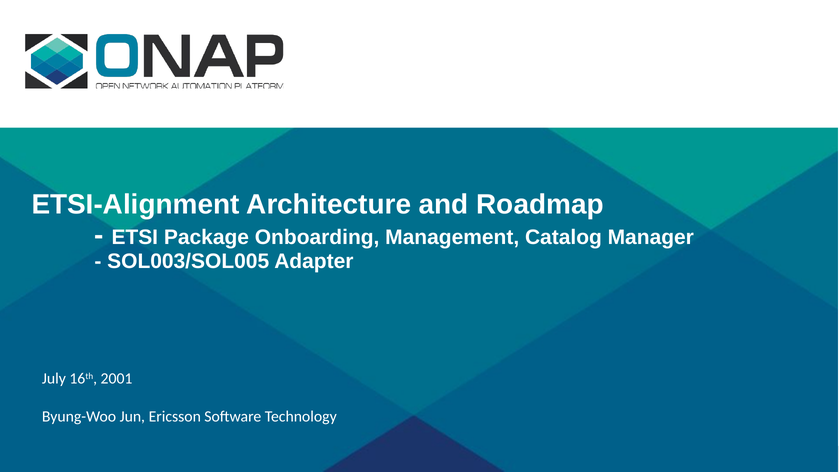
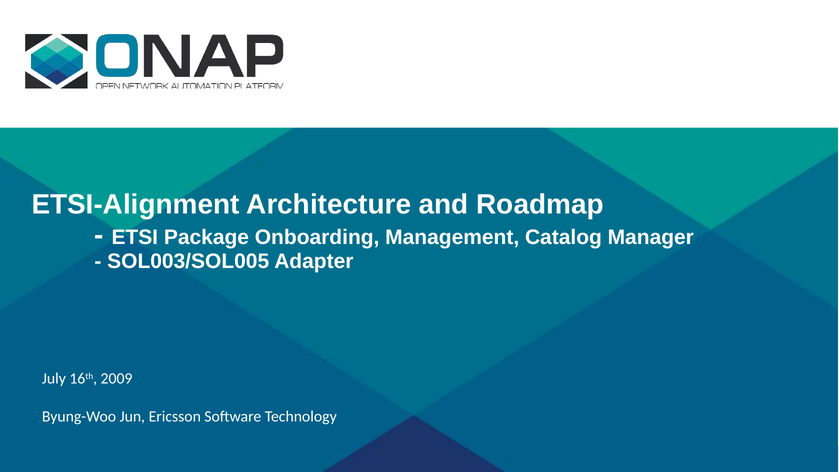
2001: 2001 -> 2009
